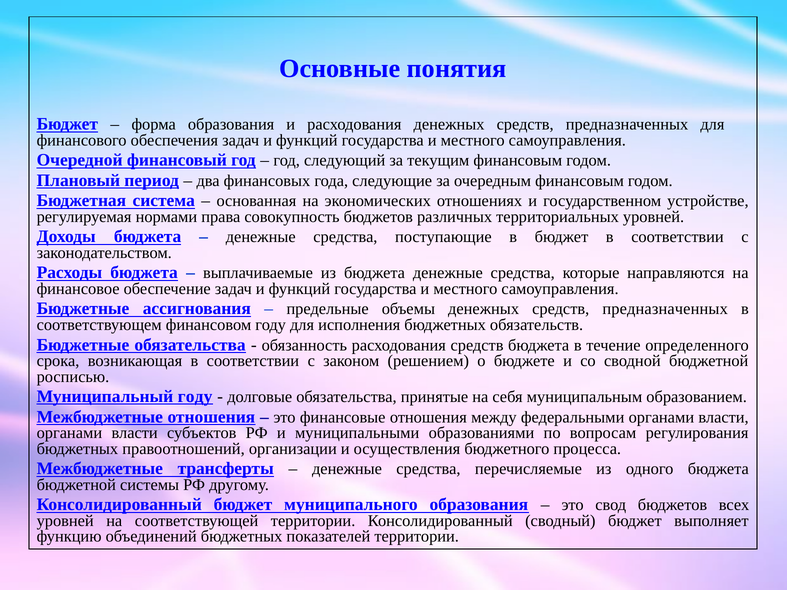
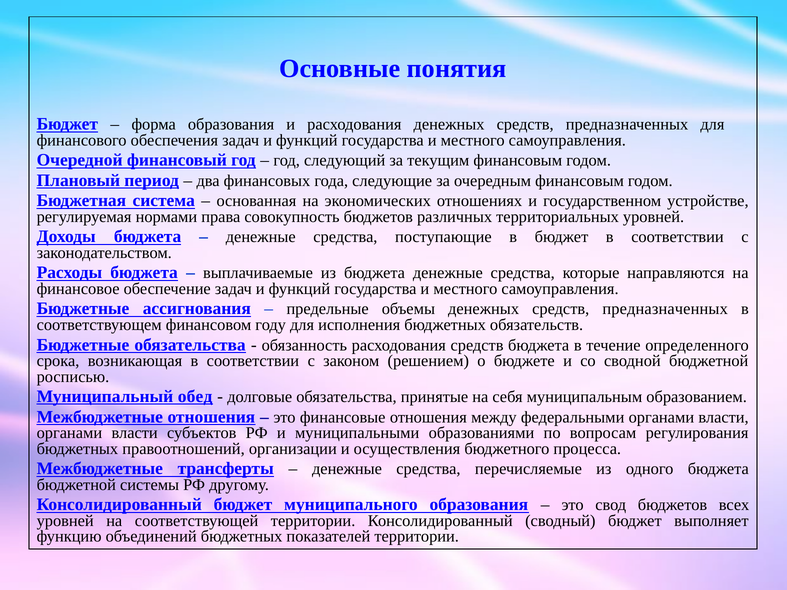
Муниципальный году: году -> обед
